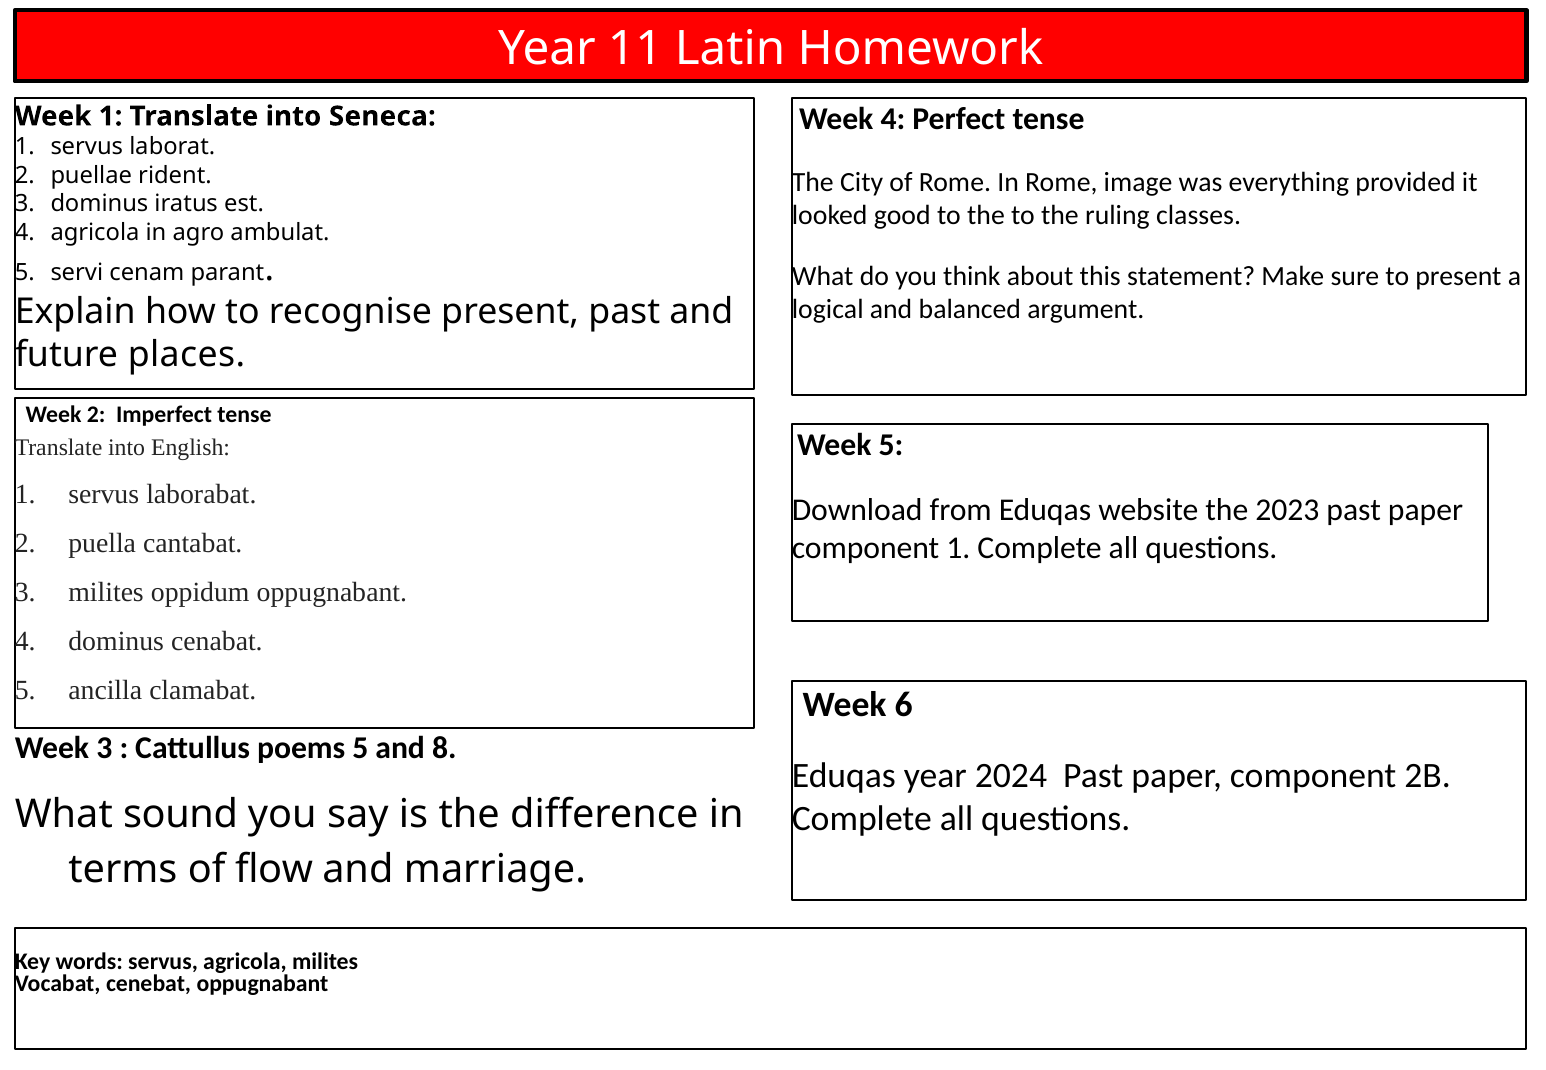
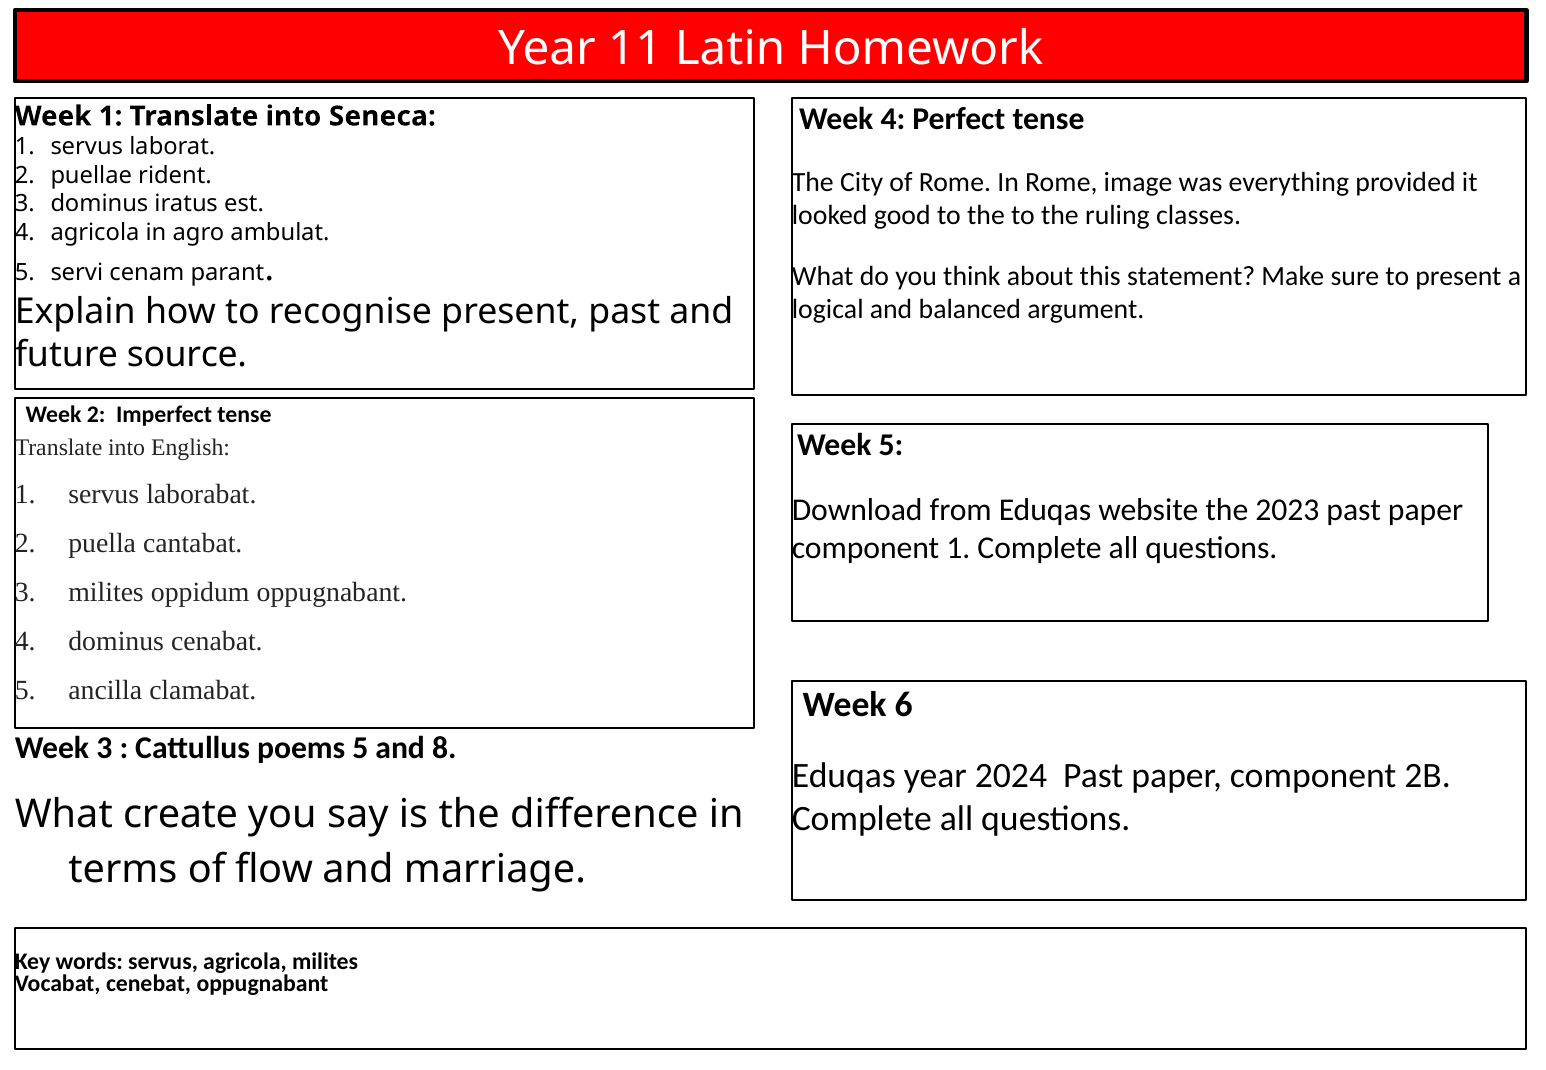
places: places -> source
sound: sound -> create
